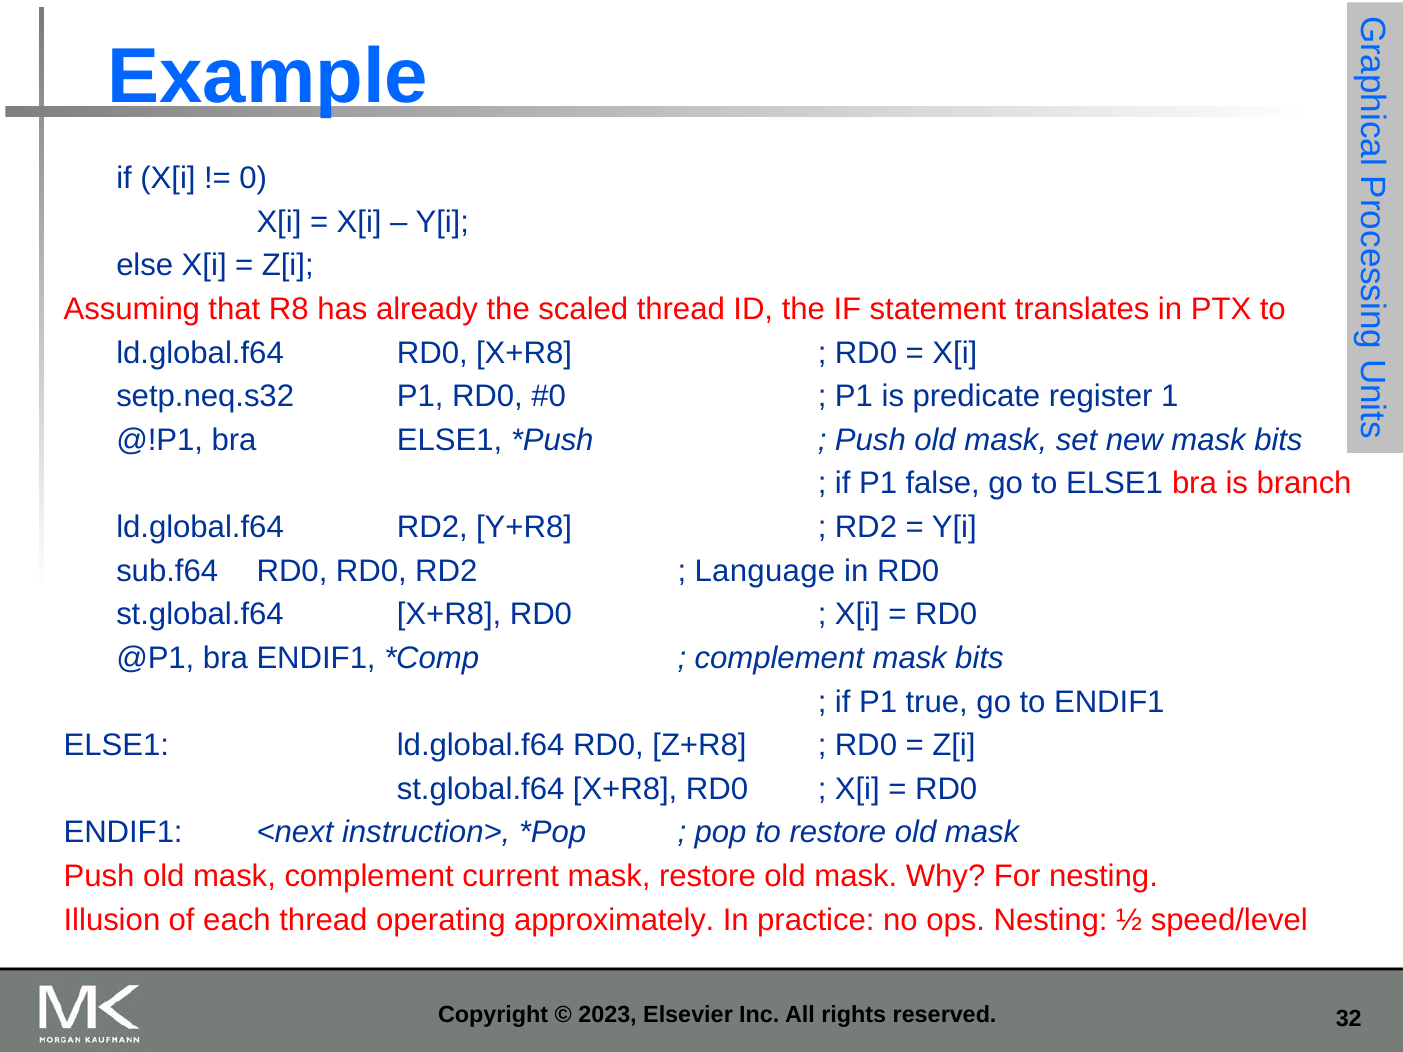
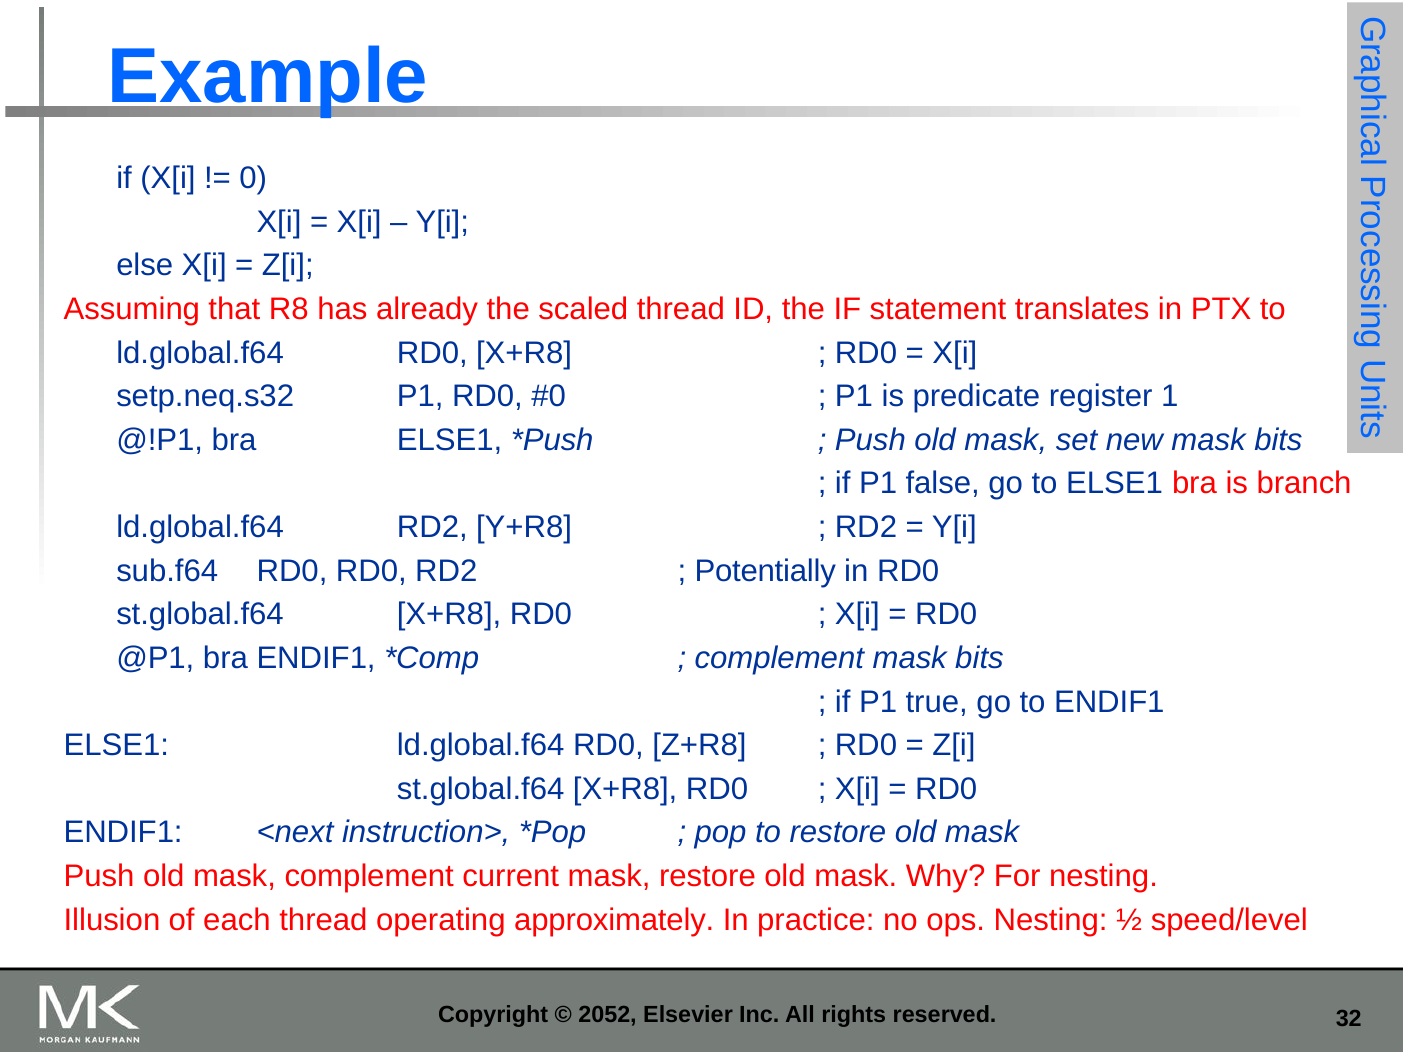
Language: Language -> Potentially
2023: 2023 -> 2052
